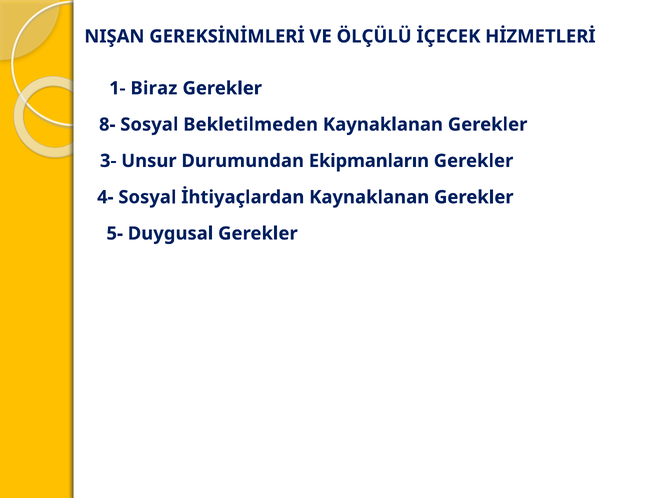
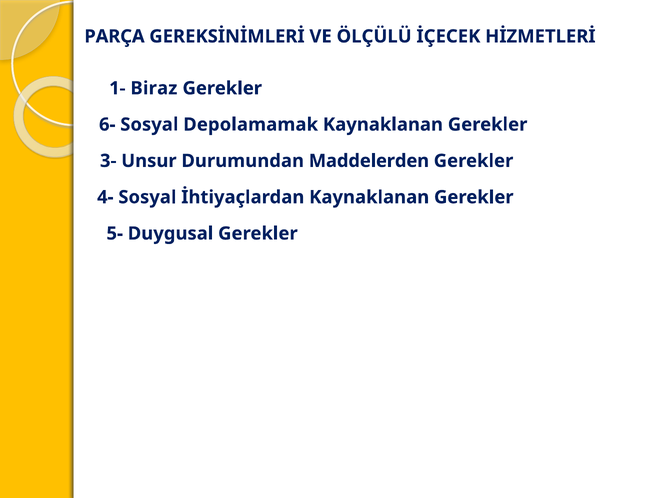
NIŞAN: NIŞAN -> PARÇA
8-: 8- -> 6-
Bekletilmeden: Bekletilmeden -> Depolamamak
Ekipmanların: Ekipmanların -> Maddelerden
